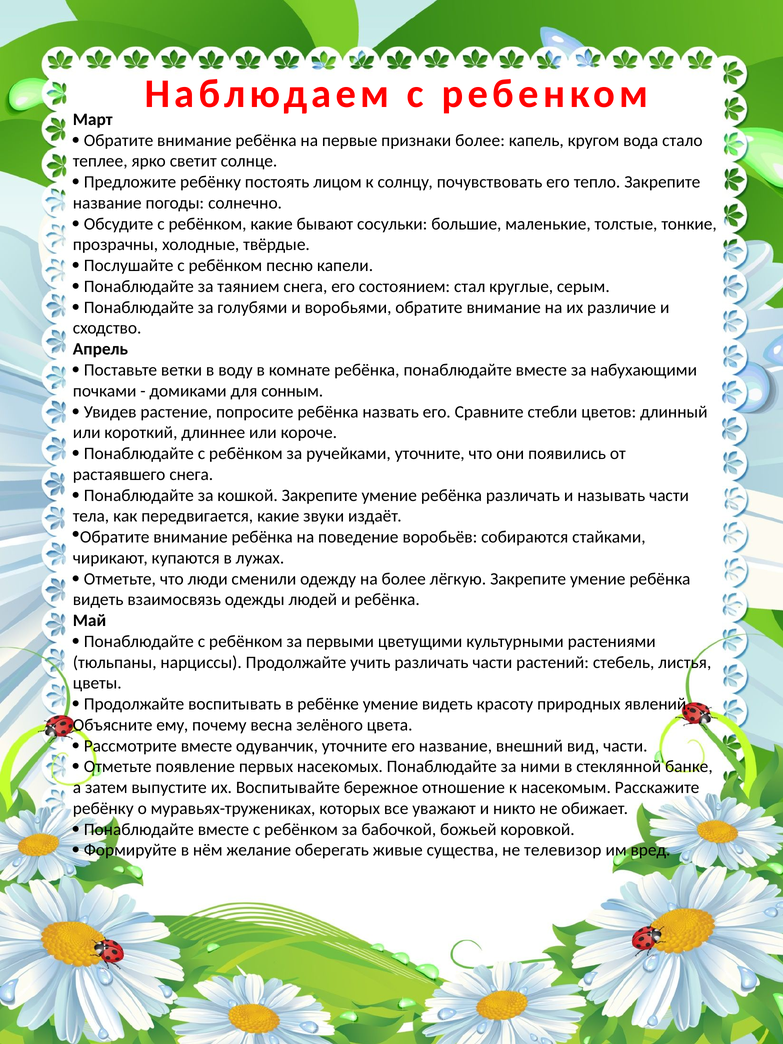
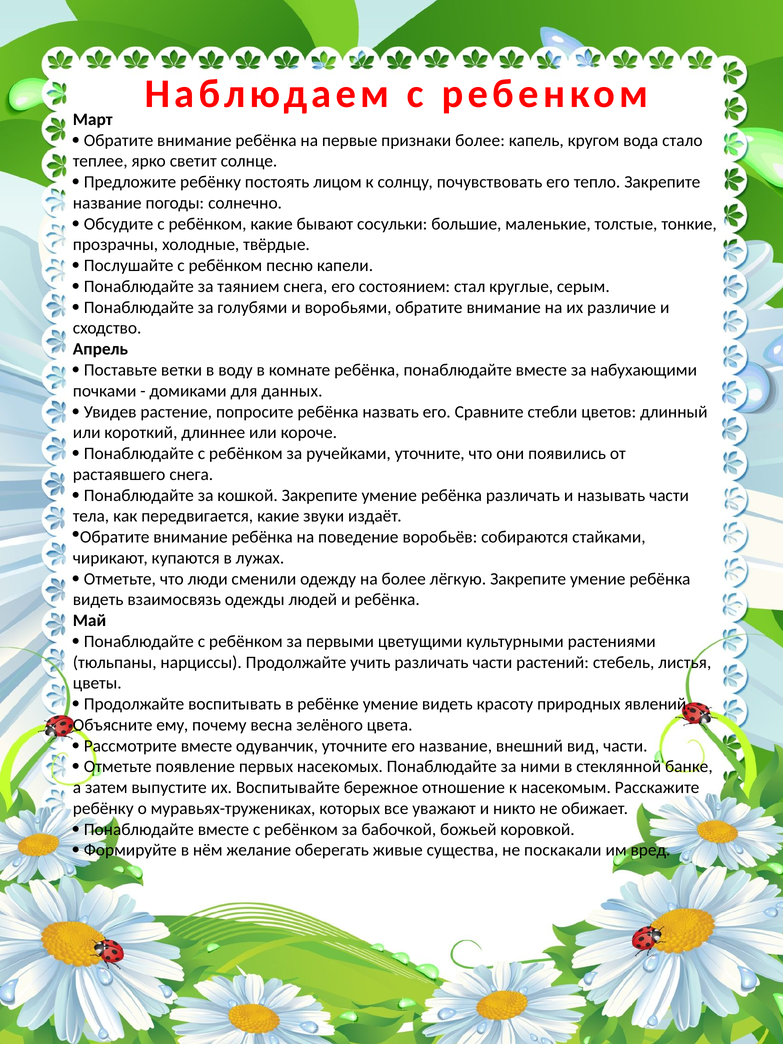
сонным: сонным -> данных
телевизор: телевизор -> поскакали
